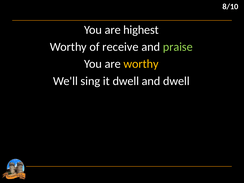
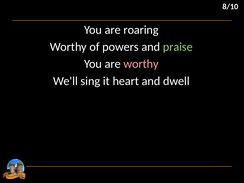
highest: highest -> roaring
receive: receive -> powers
worthy at (141, 64) colour: yellow -> pink
it dwell: dwell -> heart
